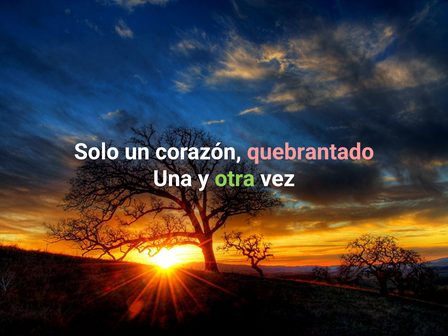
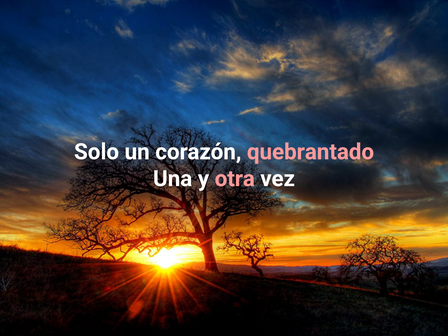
otra colour: light green -> pink
